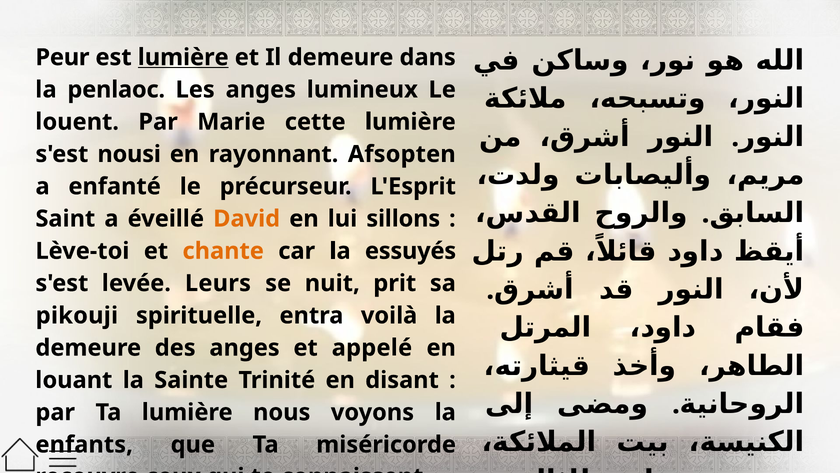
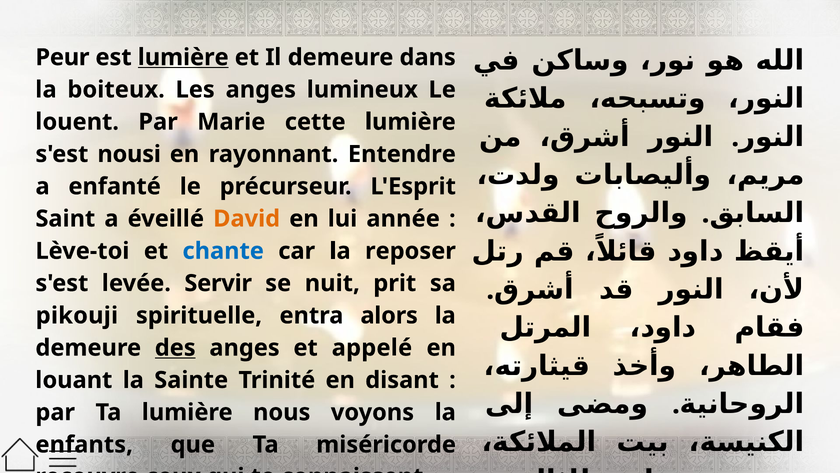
penlaoc: penlaoc -> boiteux
Afsopten: Afsopten -> Entendre
sillons: sillons -> année
chante colour: orange -> blue
essuyés: essuyés -> reposer
Leurs: Leurs -> Servir
voilà: voilà -> alors
des underline: none -> present
